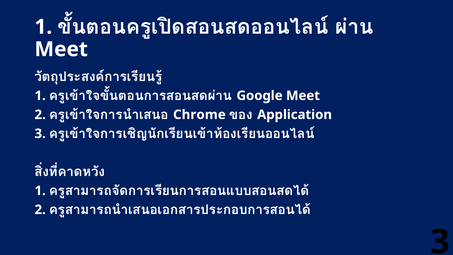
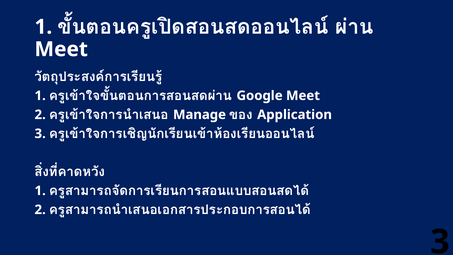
Chrome: Chrome -> Manage
